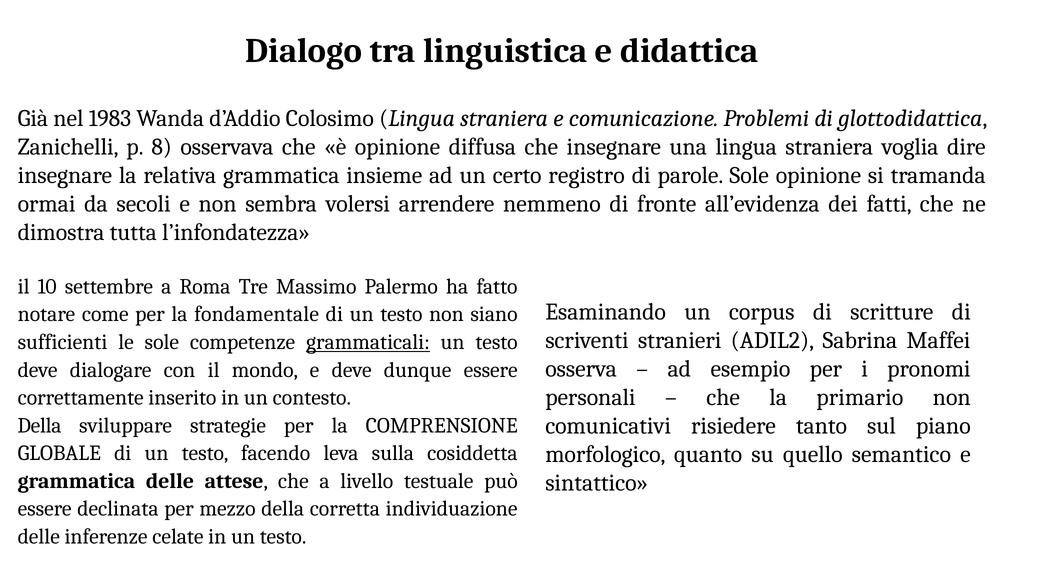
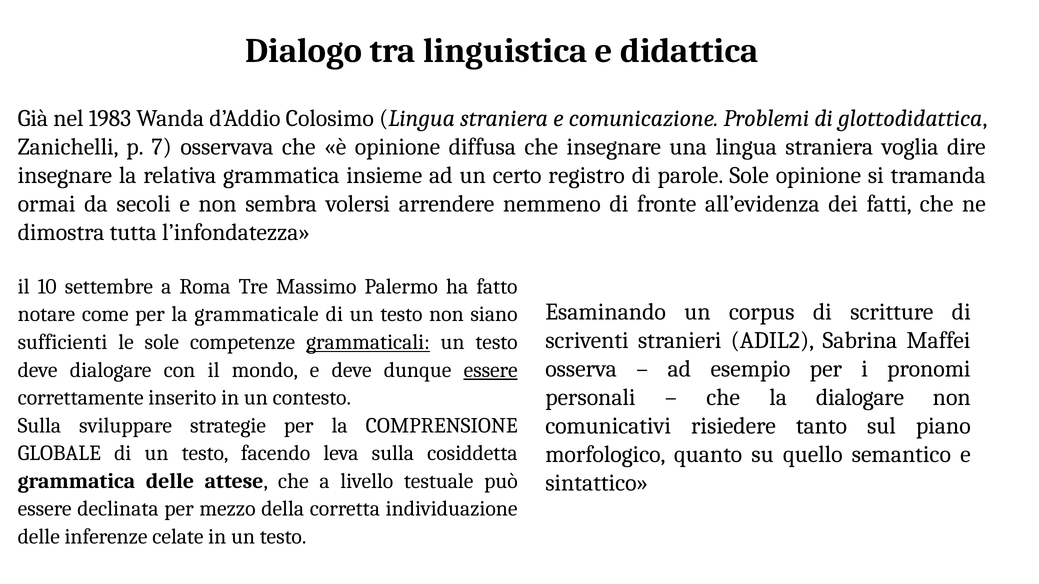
8: 8 -> 7
fondamentale: fondamentale -> grammaticale
essere at (491, 370) underline: none -> present
la primario: primario -> dialogare
Della at (39, 426): Della -> Sulla
